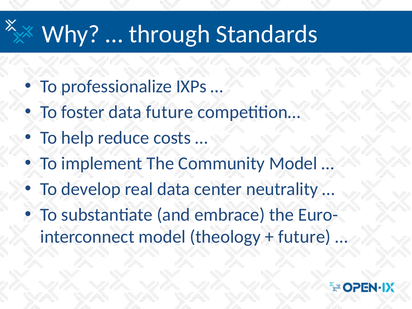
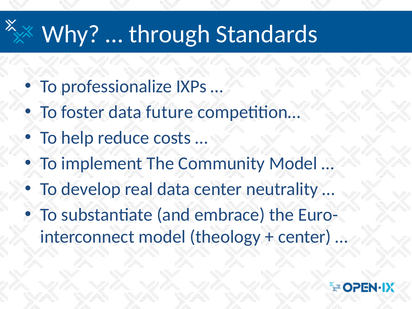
future at (305, 237): future -> center
